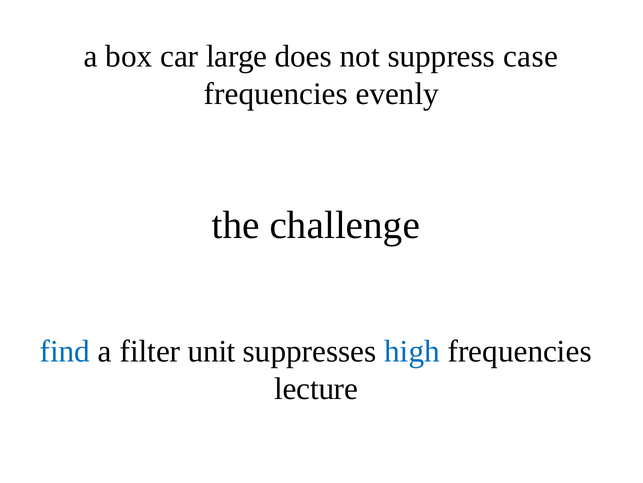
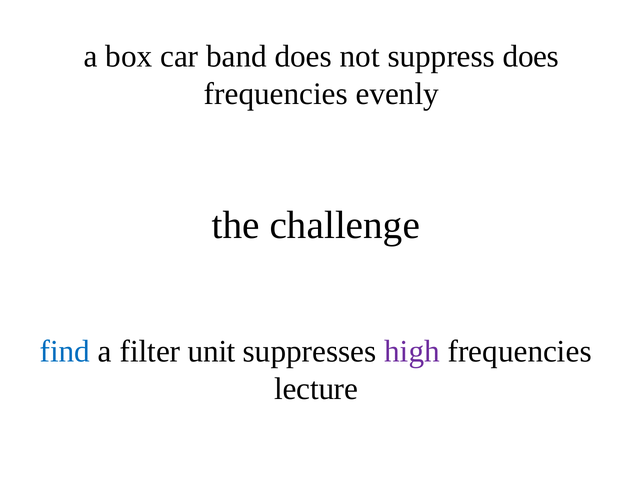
large: large -> band
suppress case: case -> does
high colour: blue -> purple
